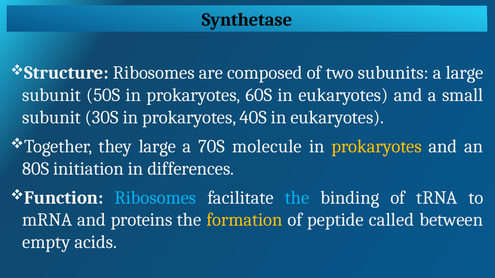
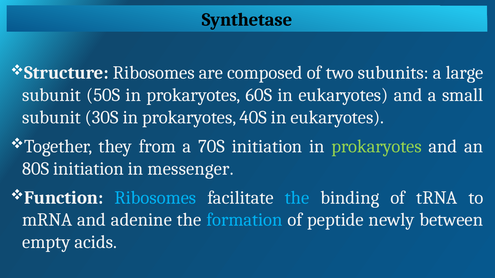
they large: large -> from
70S molecule: molecule -> initiation
prokaryotes at (377, 147) colour: yellow -> light green
differences: differences -> messenger
proteins: proteins -> adenine
formation colour: yellow -> light blue
called: called -> newly
